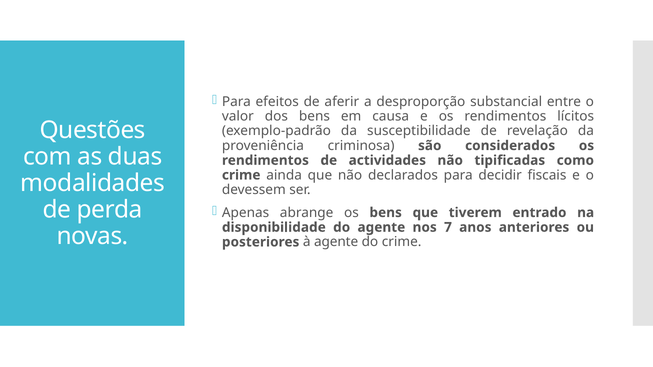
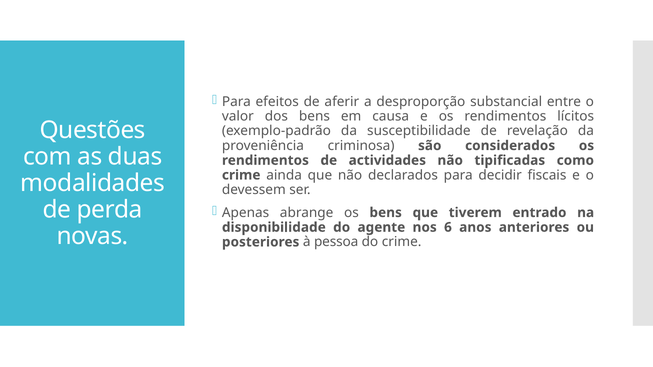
7: 7 -> 6
à agente: agente -> pessoa
